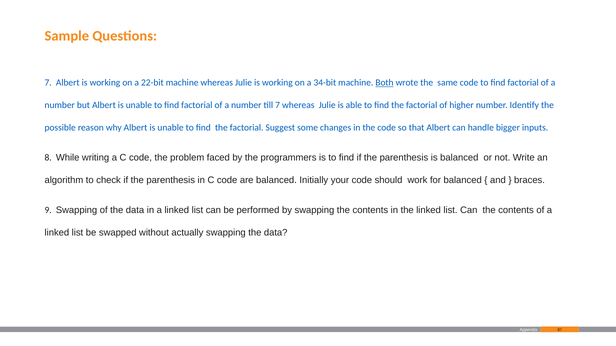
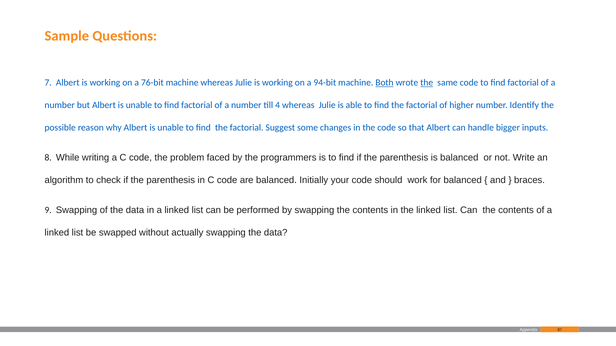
22-bit: 22-bit -> 76-bit
34-bit: 34-bit -> 94-bit
the at (427, 83) underline: none -> present
till 7: 7 -> 4
